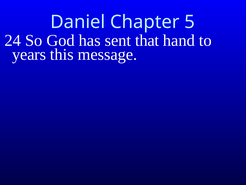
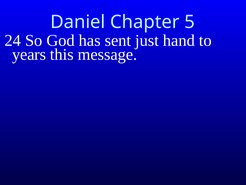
that: that -> just
